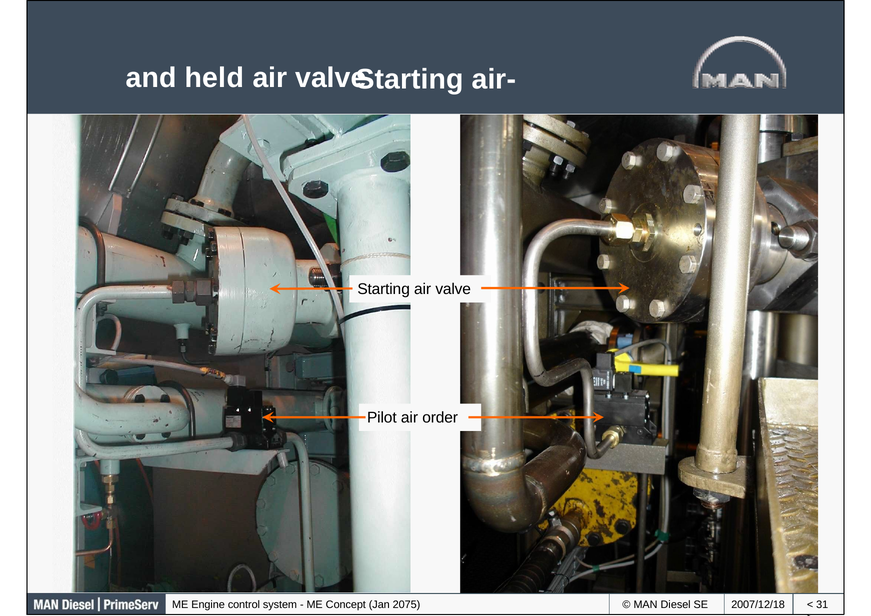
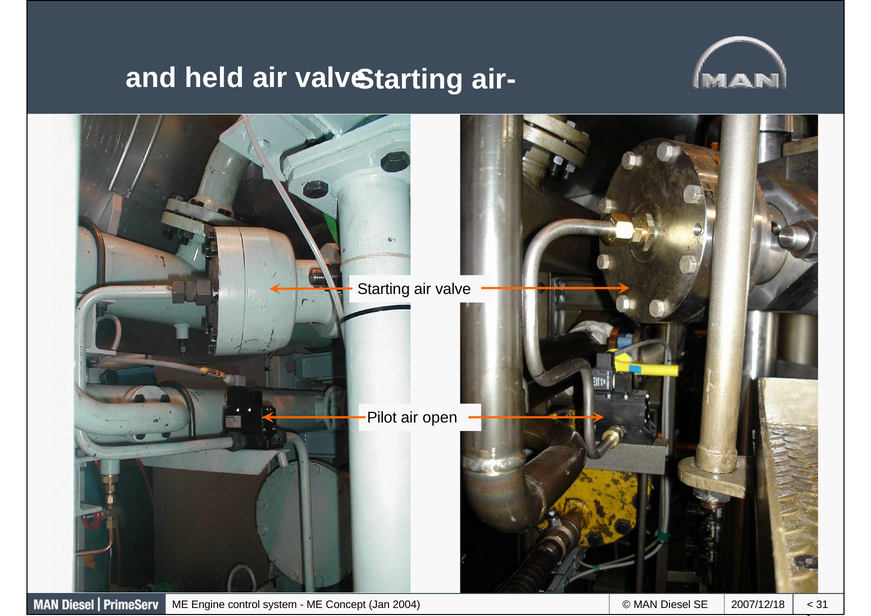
order: order -> open
2075: 2075 -> 2004
